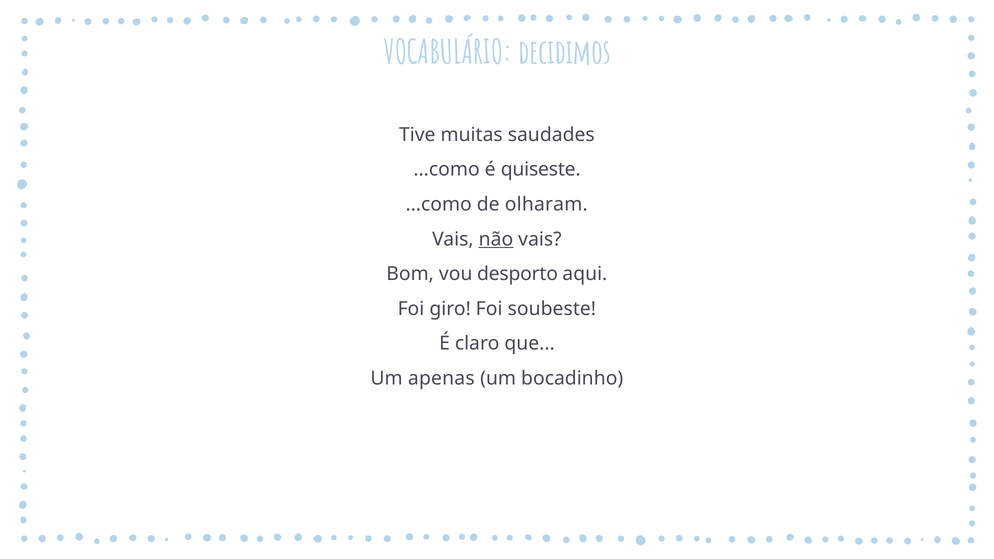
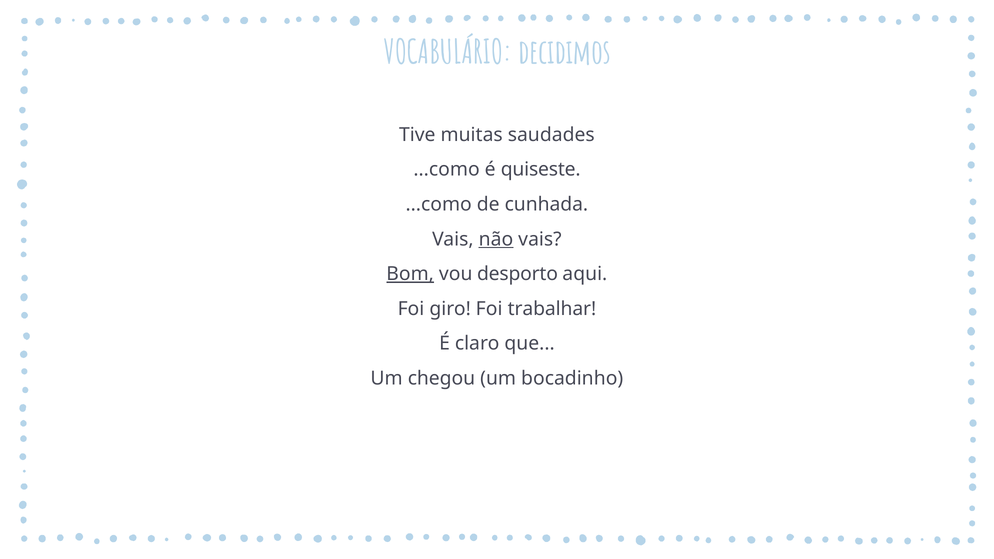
olharam: olharam -> cunhada
Bom underline: none -> present
soubeste: soubeste -> trabalhar
apenas: apenas -> chegou
